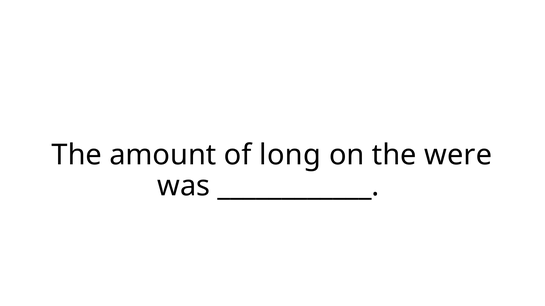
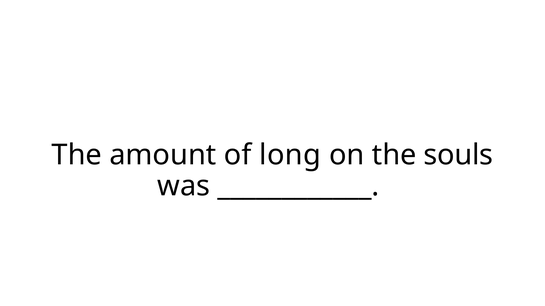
were: were -> souls
